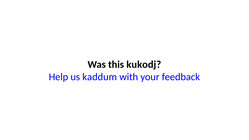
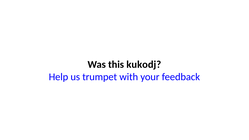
kaddum: kaddum -> trumpet
